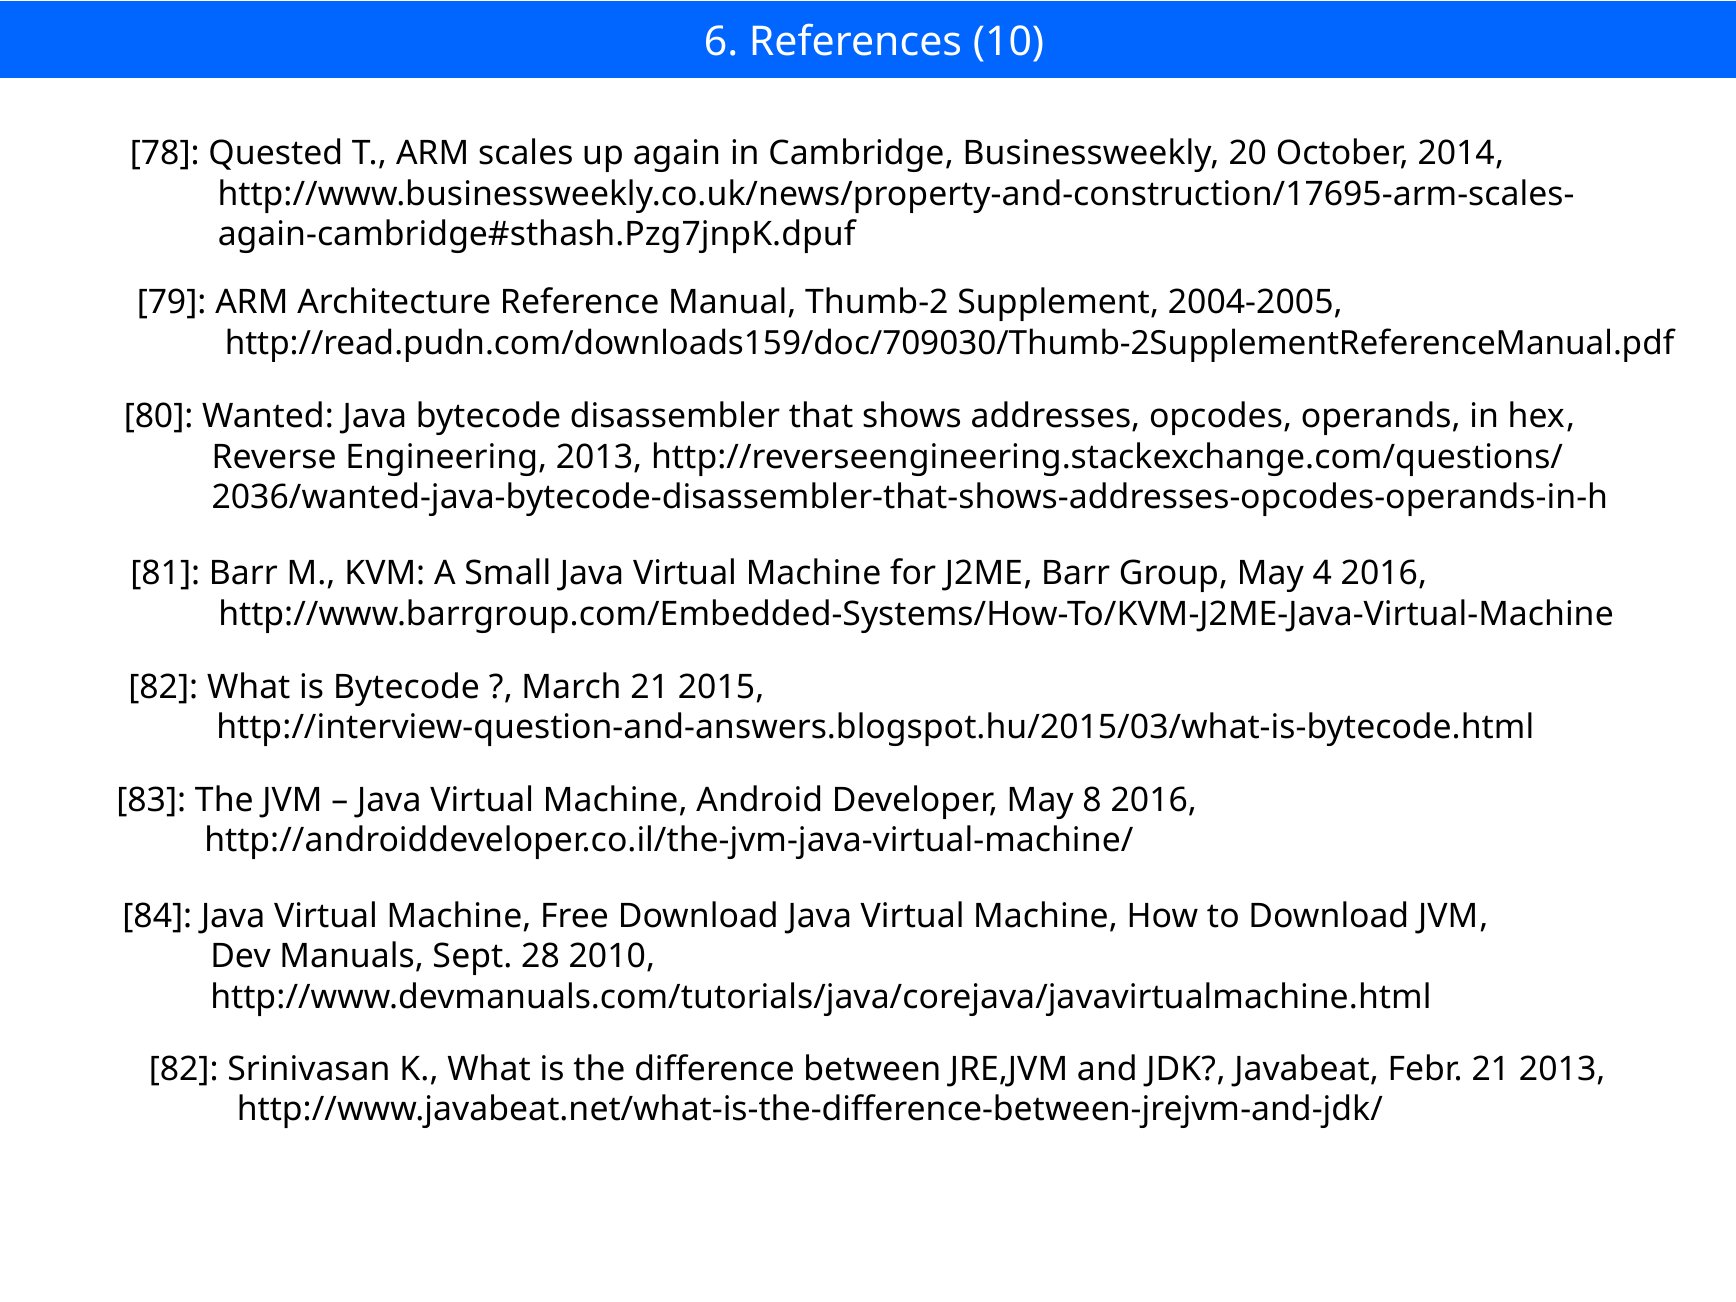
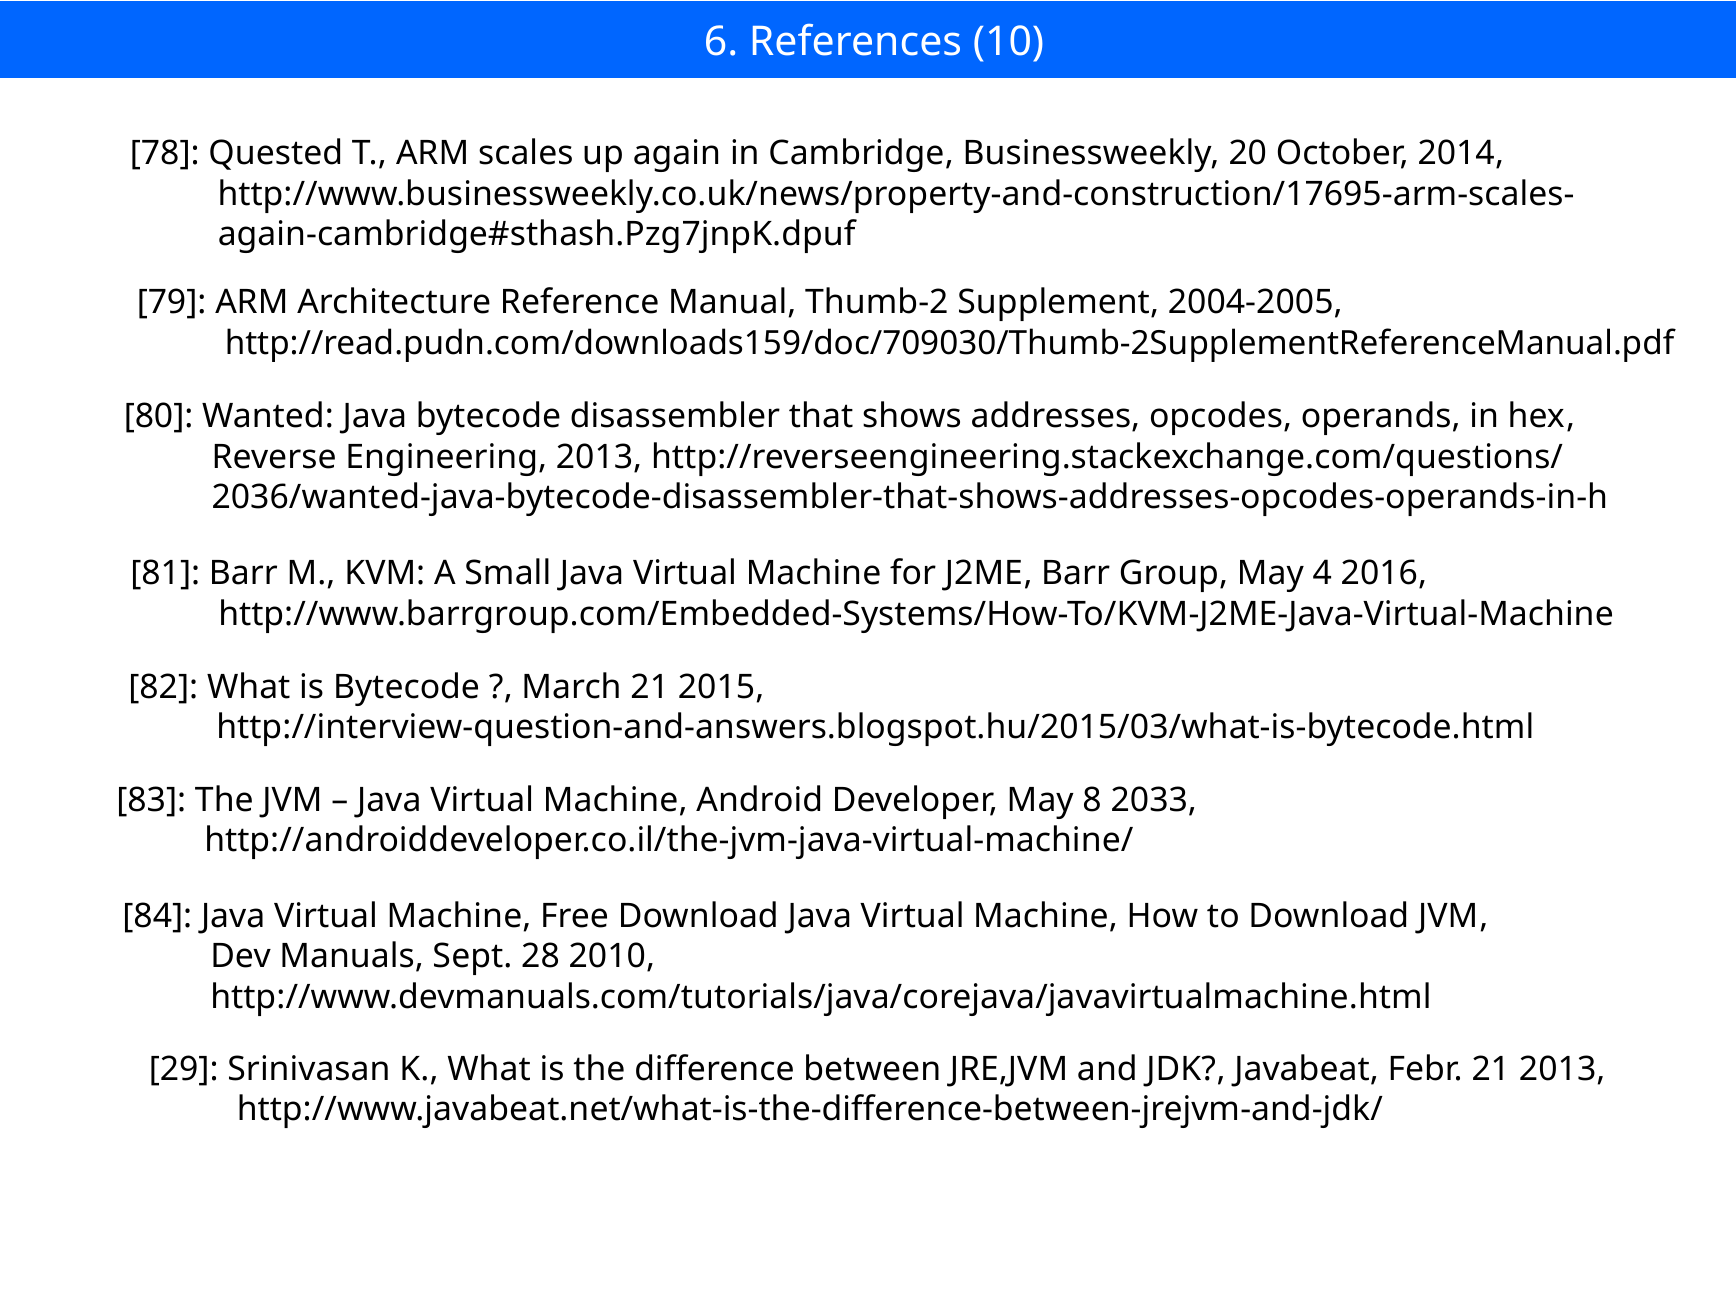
8 2016: 2016 -> 2033
82 at (184, 1069): 82 -> 29
